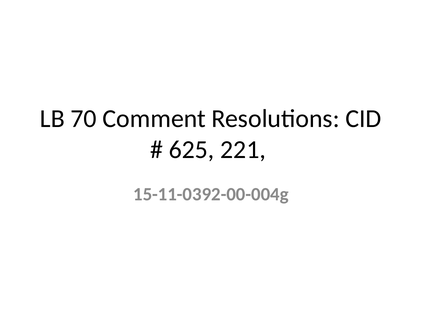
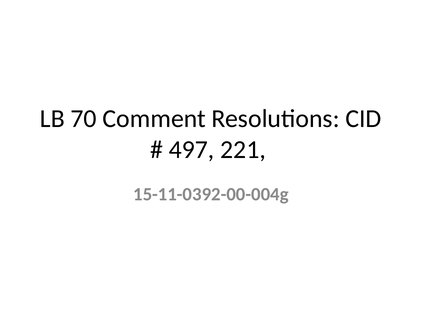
625: 625 -> 497
